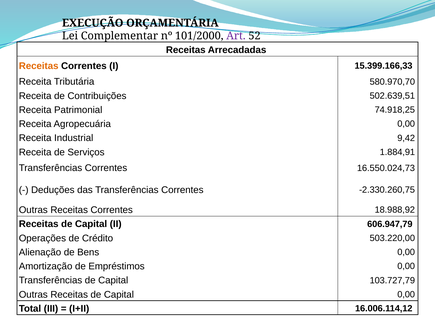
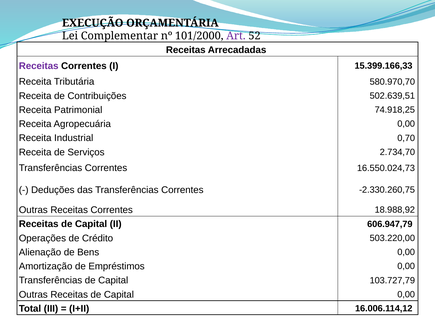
Receitas at (39, 66) colour: orange -> purple
9,42: 9,42 -> 0,70
1.884,91: 1.884,91 -> 2.734,70
